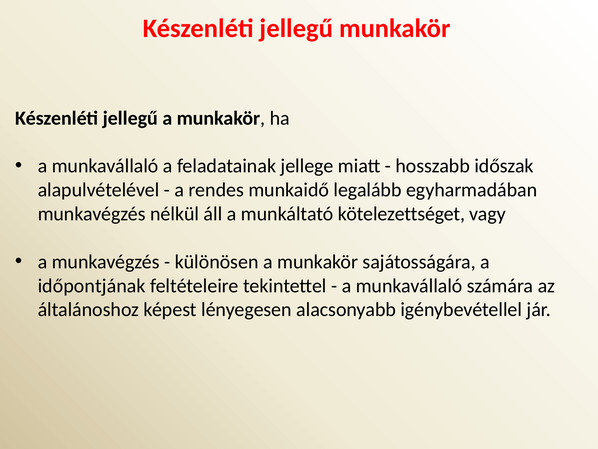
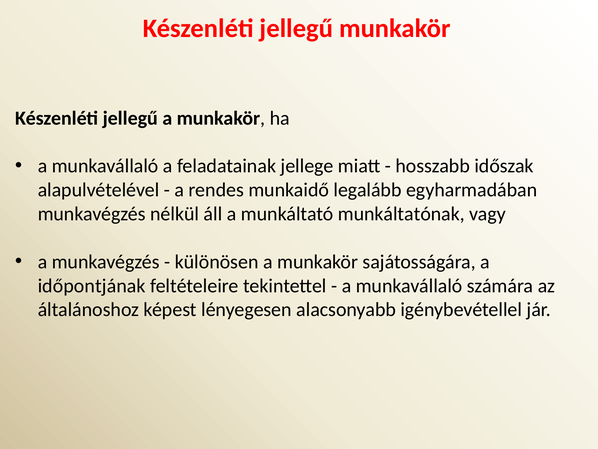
kötelezettséget: kötelezettséget -> munkáltatónak
